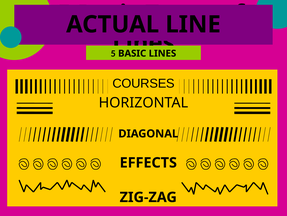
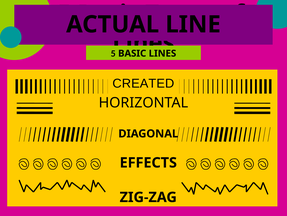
COURSES: COURSES -> CREATED
